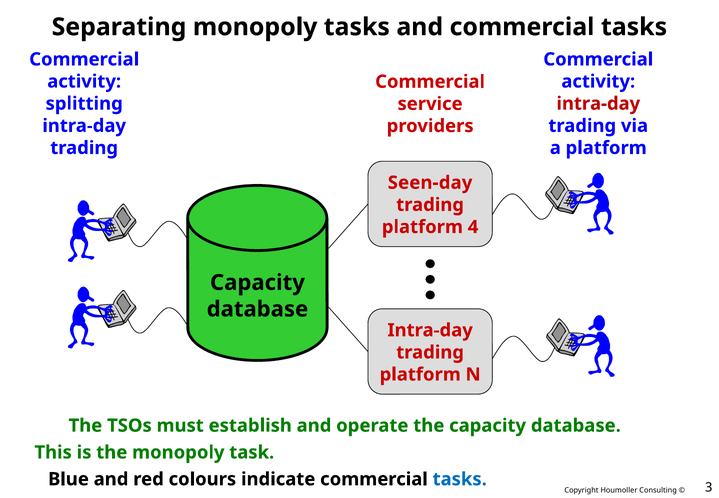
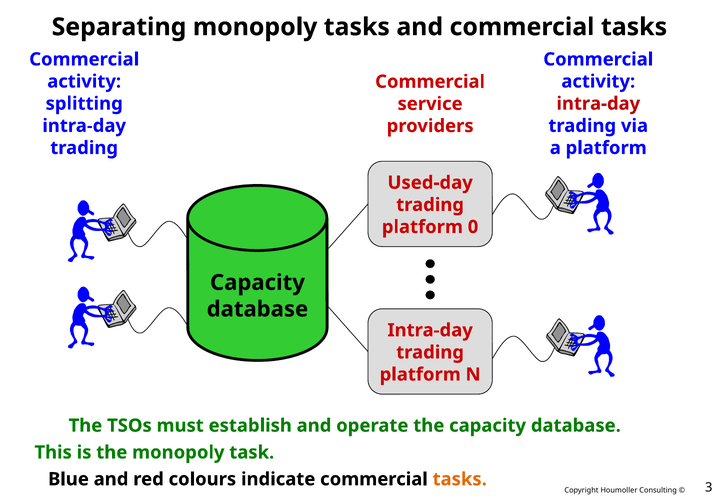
Seen-day: Seen-day -> Used-day
4: 4 -> 0
tasks at (460, 479) colour: blue -> orange
